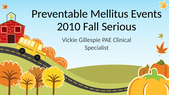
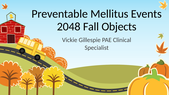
2010: 2010 -> 2048
Serious: Serious -> Objects
